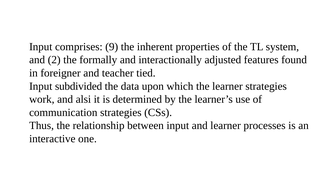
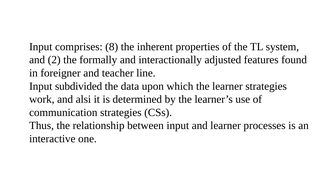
9: 9 -> 8
tied: tied -> line
